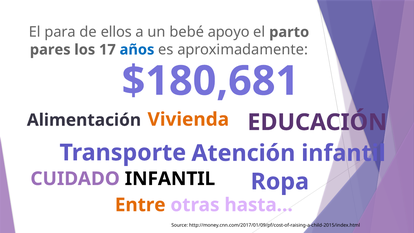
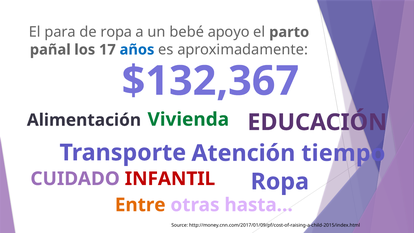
de ellos: ellos -> ropa
pares: pares -> pañal
$180,681: $180,681 -> $132,367
Vivienda colour: orange -> green
infantil at (343, 153): infantil -> tiempo
INFANTIL at (170, 179) colour: black -> red
